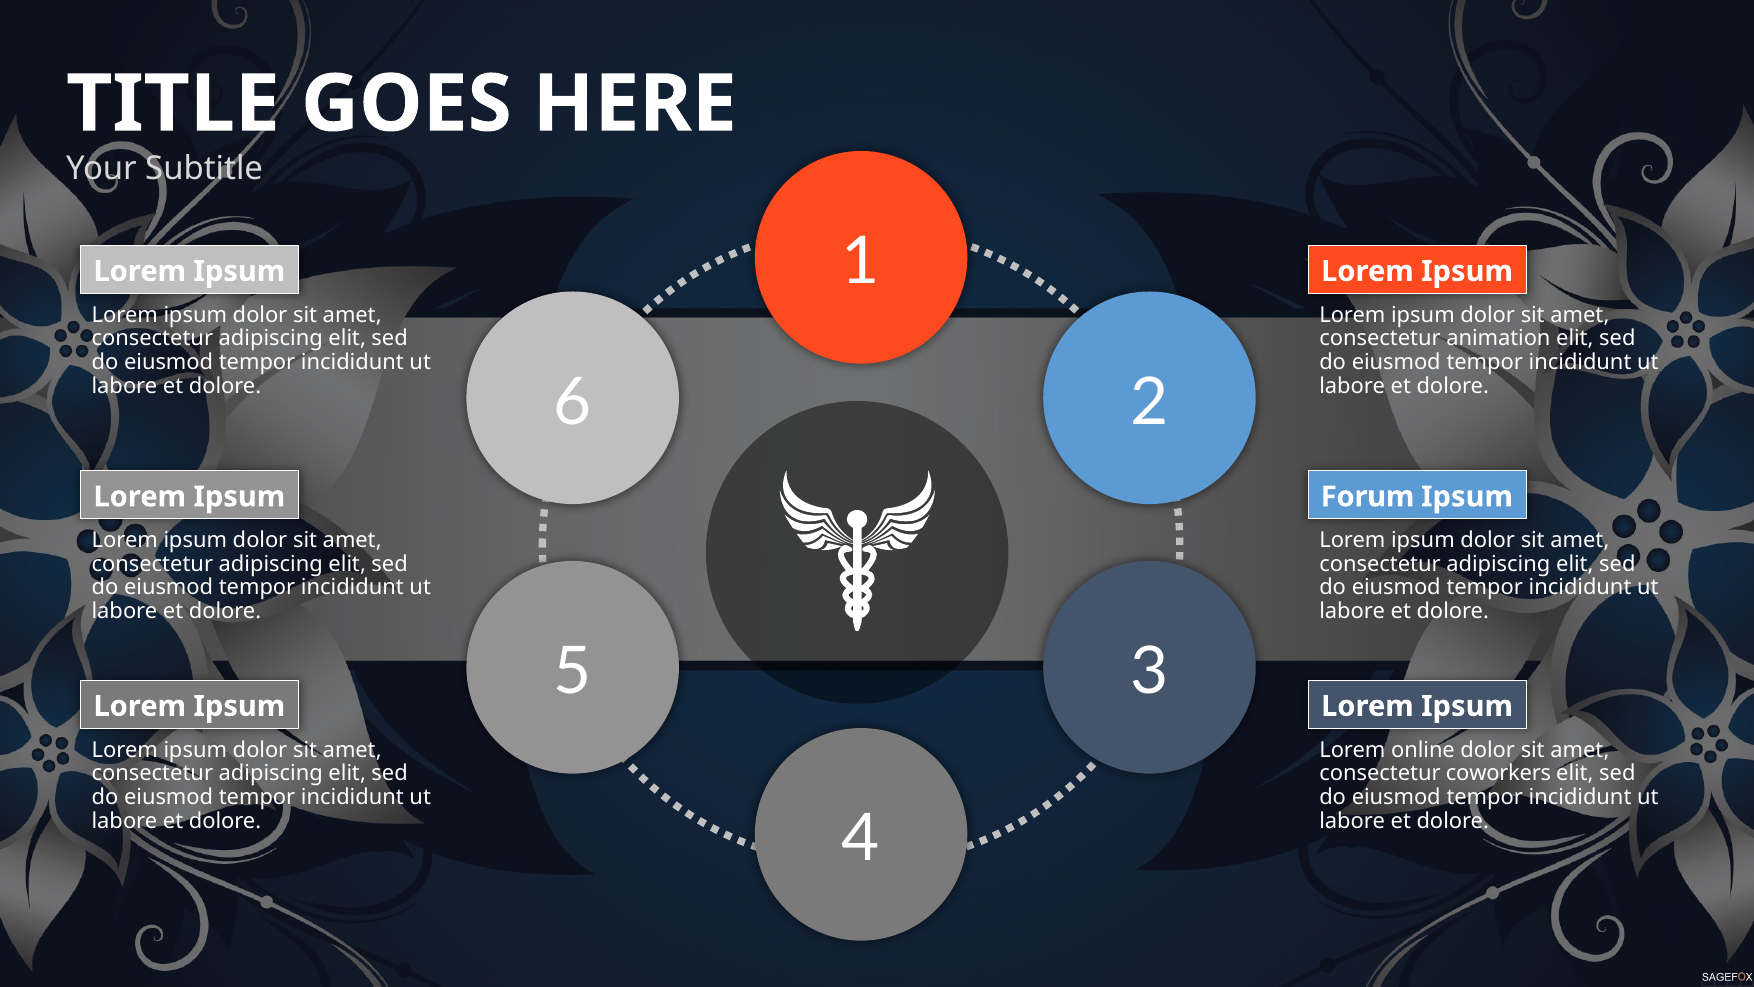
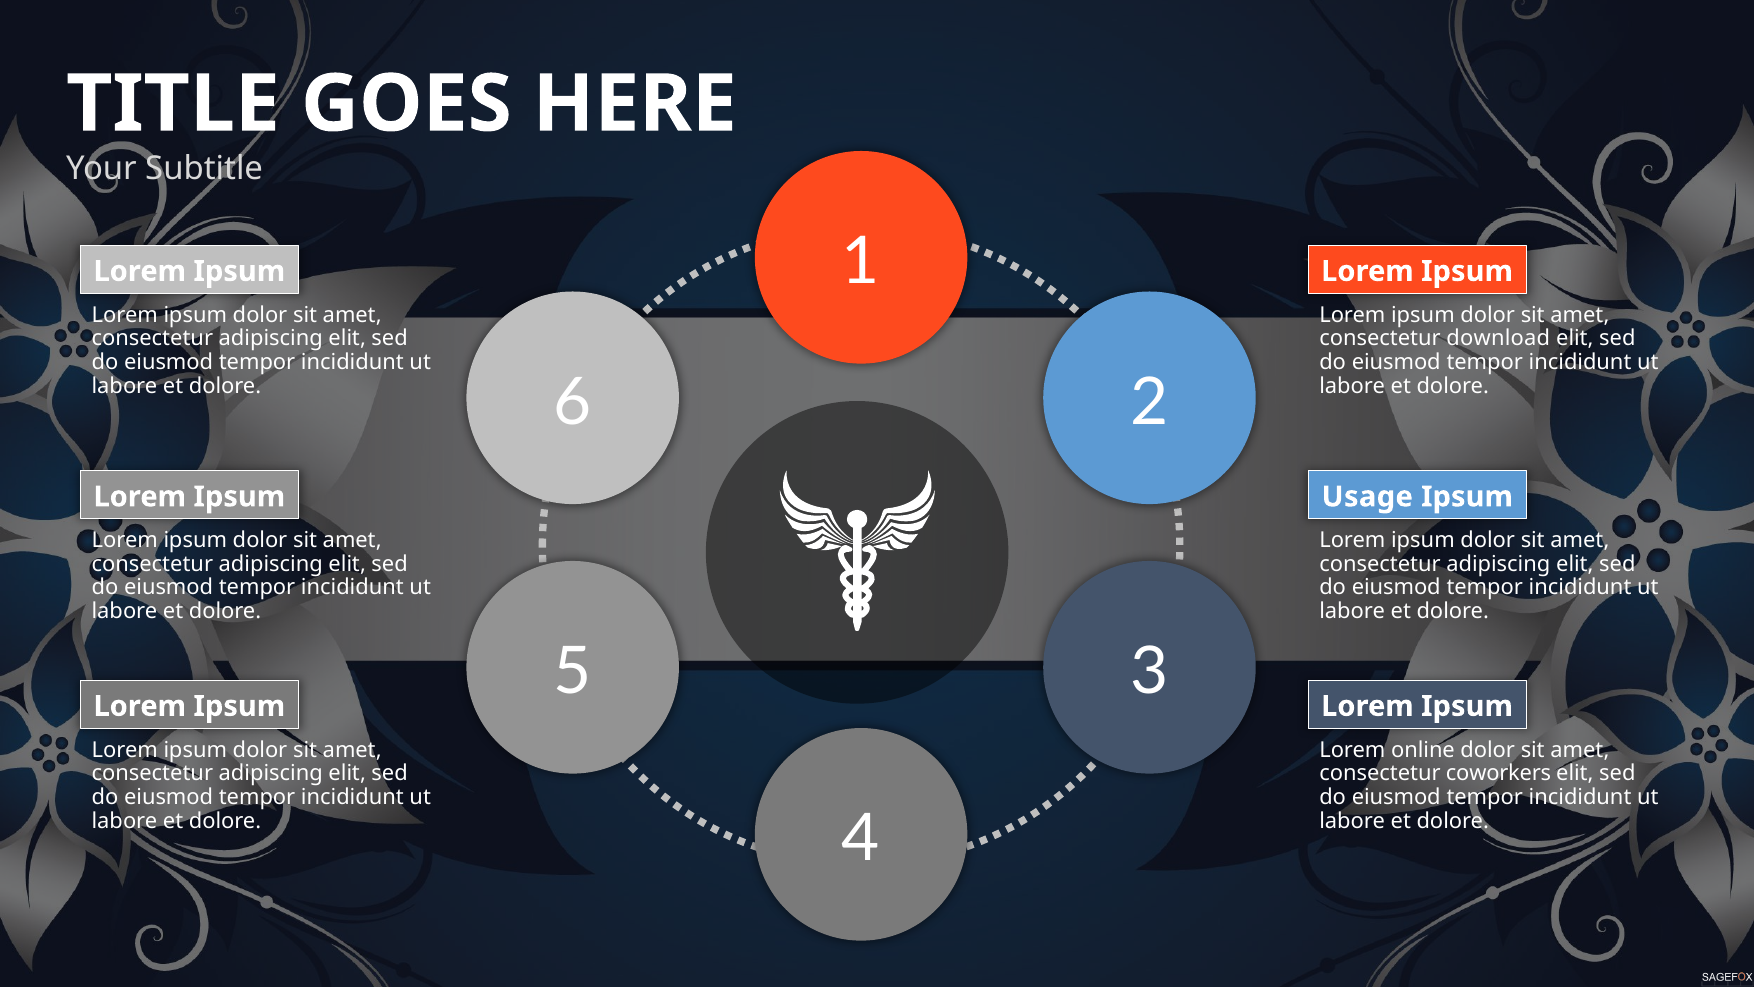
animation: animation -> download
Forum: Forum -> Usage
